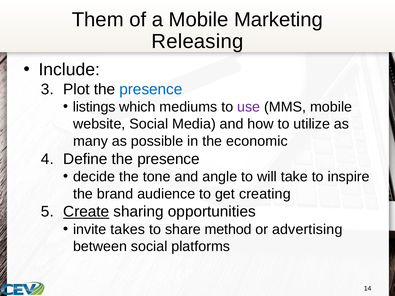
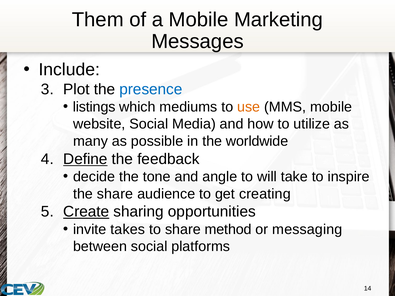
Releasing: Releasing -> Messages
use colour: purple -> orange
economic: economic -> worldwide
Define underline: none -> present
presence at (168, 159): presence -> feedback
the brand: brand -> share
advertising: advertising -> messaging
